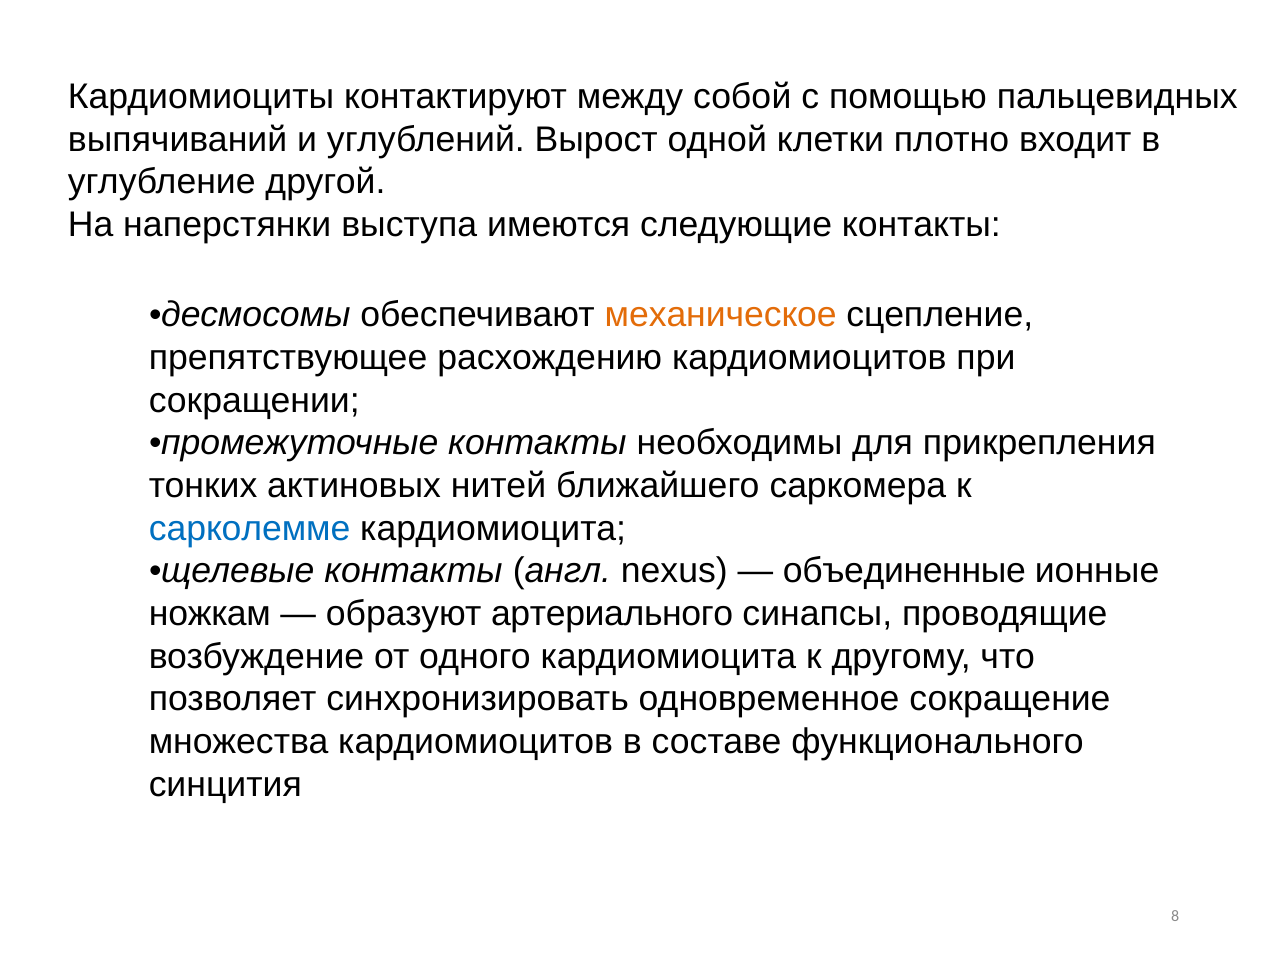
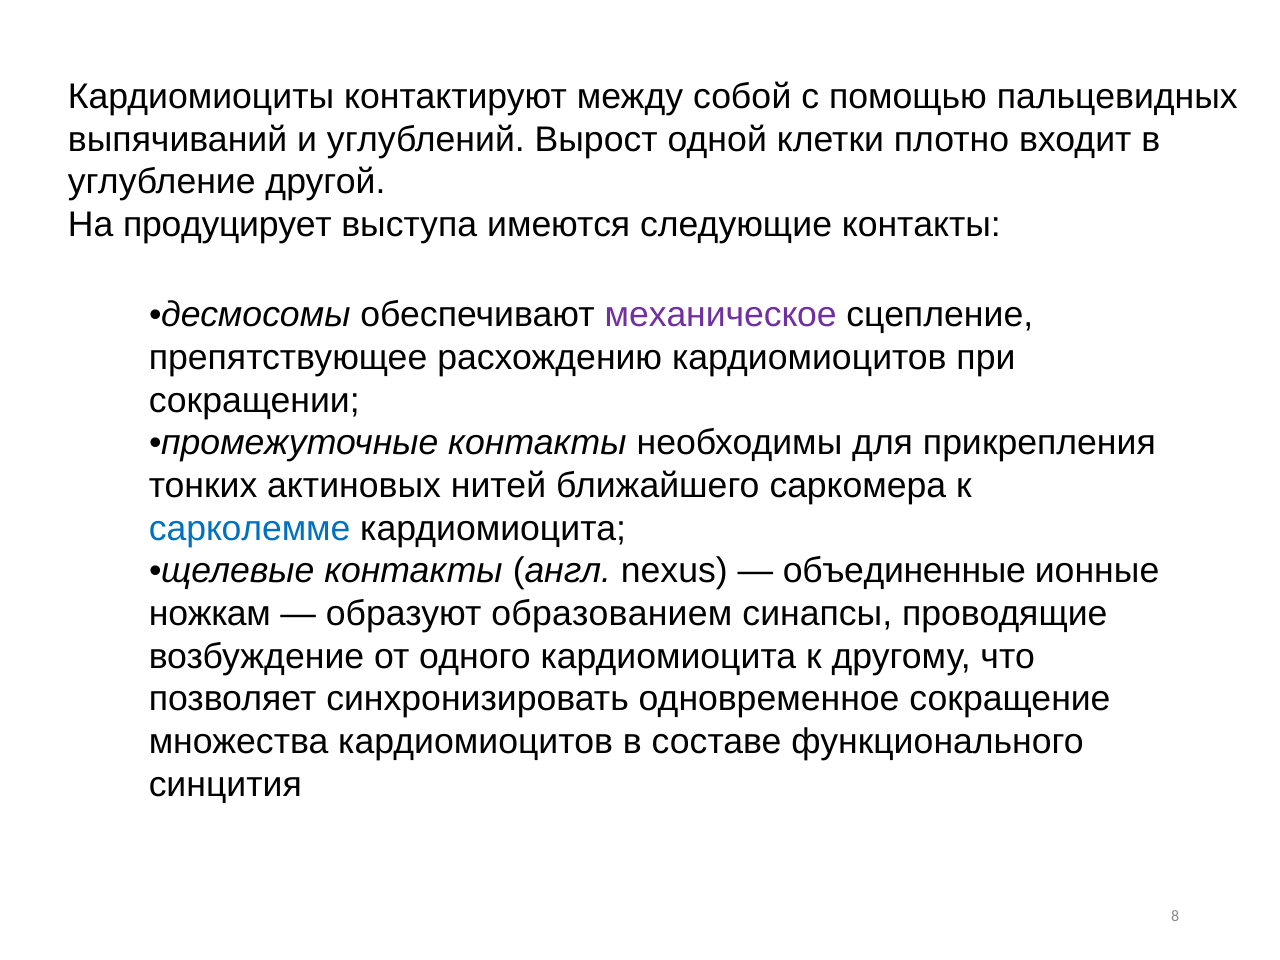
наперстянки: наперстянки -> продуцирует
механическое colour: orange -> purple
артериального: артериального -> образованием
